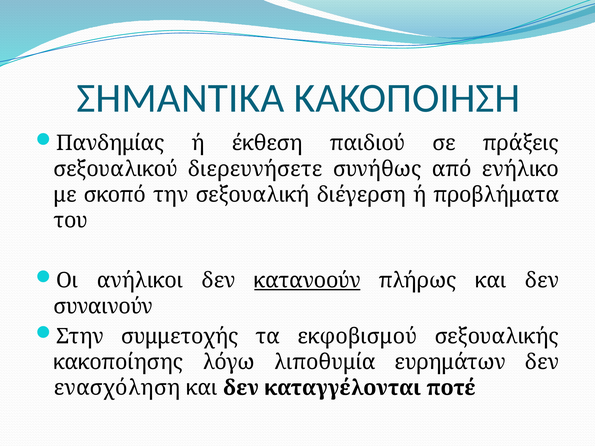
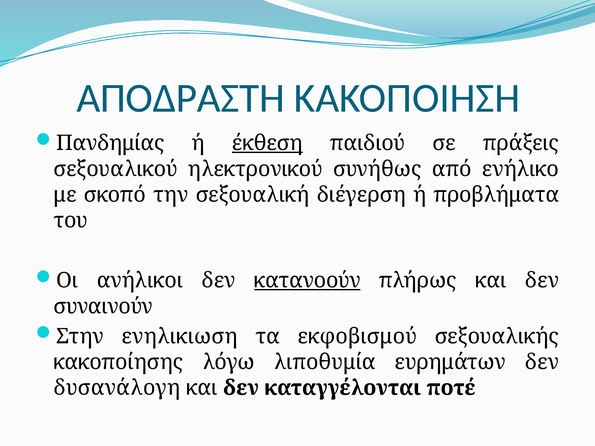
ΣΗΜΑΝΤΙΚΑ: ΣΗΜΑΝΤΙΚΑ -> ΑΠΟΔΡΑΣΤΗ
έκθεση underline: none -> present
διερευνήσετε: διερευνήσετε -> ηλεκτρονικού
συμμετοχής: συμμετοχής -> ενηλικιωση
ενασχόληση: ενασχόληση -> δυσανάλογη
